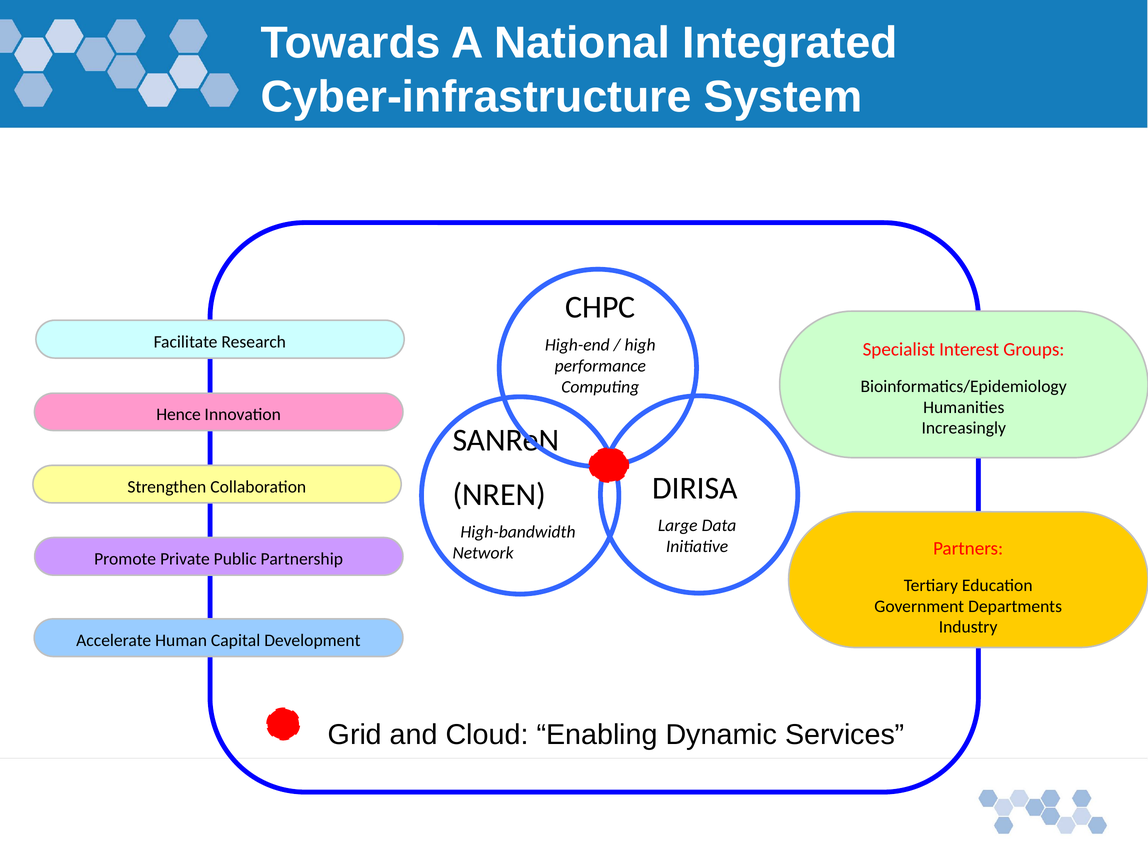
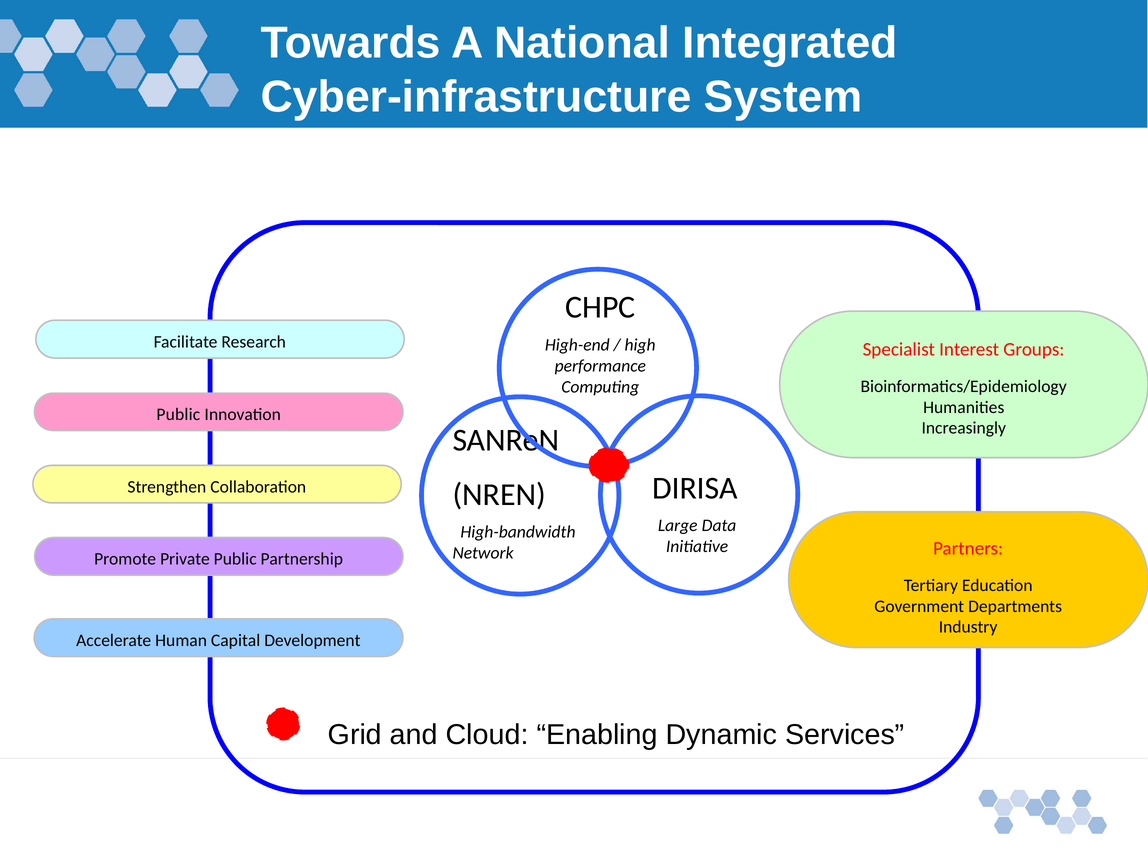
Hence at (179, 415): Hence -> Public
